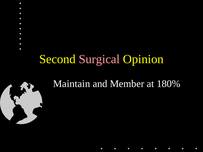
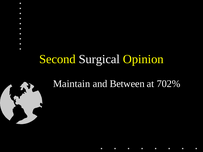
Surgical colour: pink -> white
Member: Member -> Between
180%: 180% -> 702%
